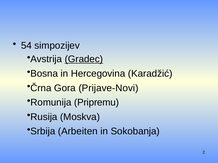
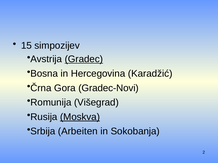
54: 54 -> 15
Prijave-Novi: Prijave-Novi -> Gradec-Novi
Pripremu: Pripremu -> Višegrad
Moskva underline: none -> present
